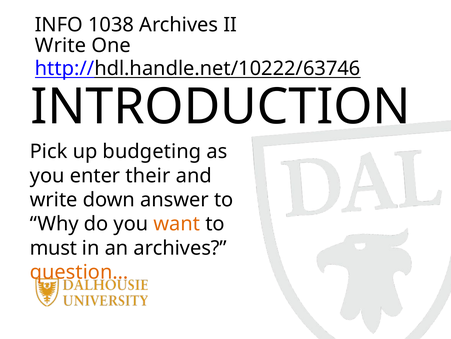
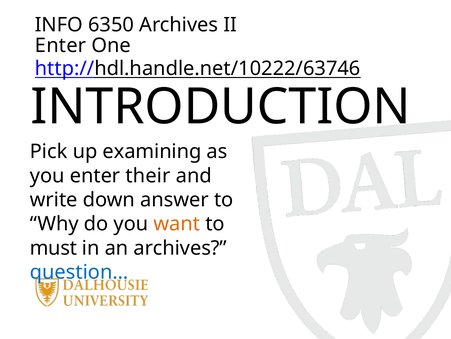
1038: 1038 -> 6350
Write at (61, 46): Write -> Enter
budgeting: budgeting -> examining
question… colour: orange -> blue
